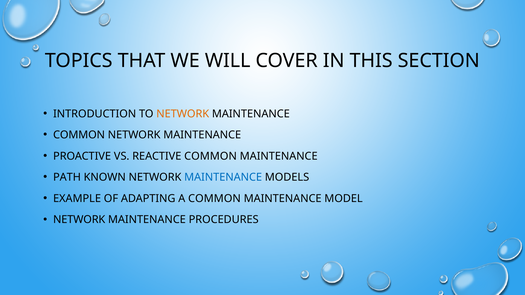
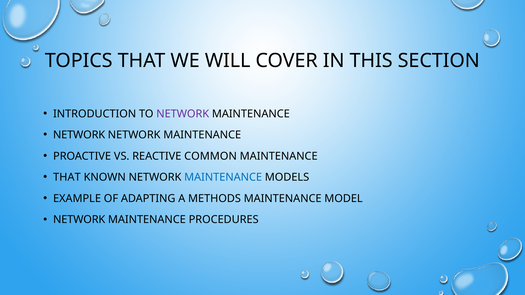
NETWORK at (183, 114) colour: orange -> purple
COMMON at (79, 135): COMMON -> NETWORK
PATH at (67, 178): PATH -> THAT
A COMMON: COMMON -> METHODS
